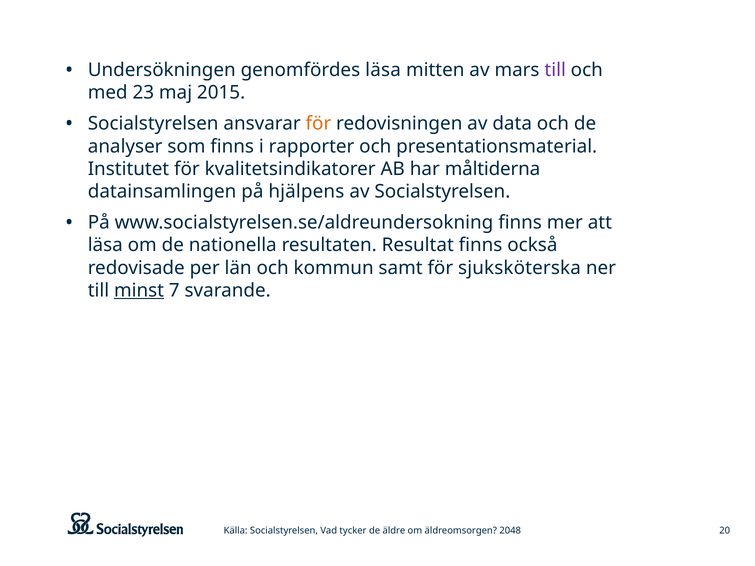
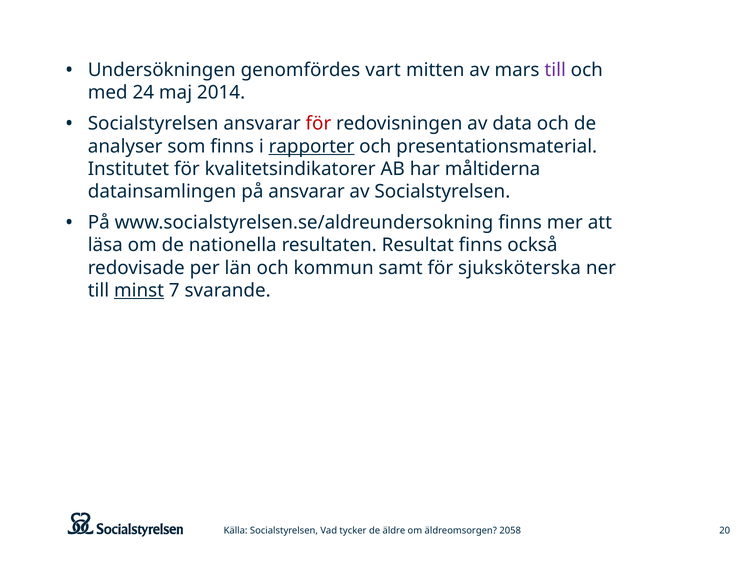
genomfördes läsa: läsa -> vart
23: 23 -> 24
2015: 2015 -> 2014
för at (318, 124) colour: orange -> red
rapporter underline: none -> present
på hjälpens: hjälpens -> ansvarar
2048: 2048 -> 2058
